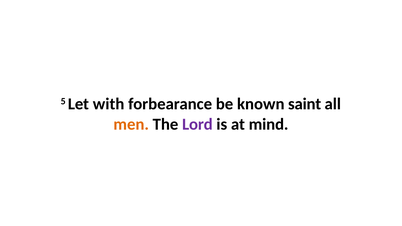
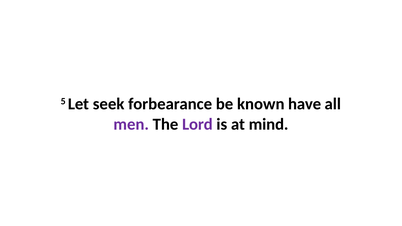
with: with -> seek
saint: saint -> have
men colour: orange -> purple
